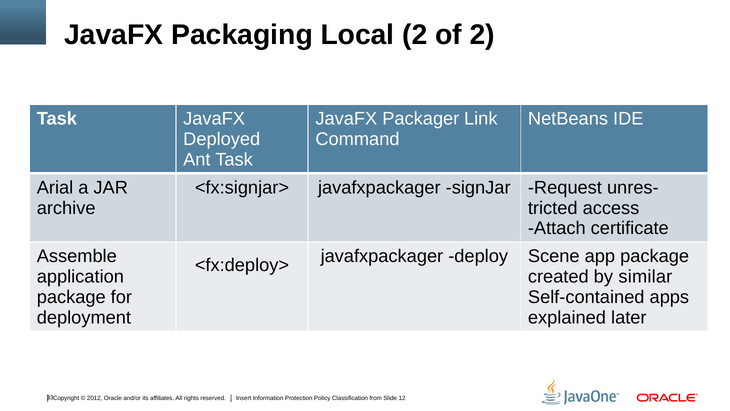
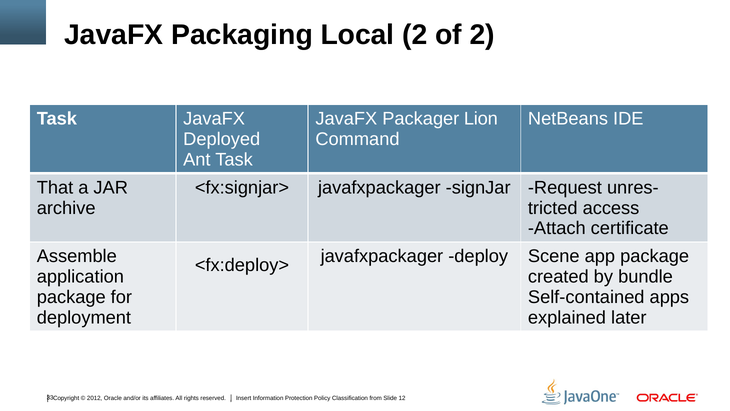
Link: Link -> Lion
Arial: Arial -> That
similar: similar -> bundle
